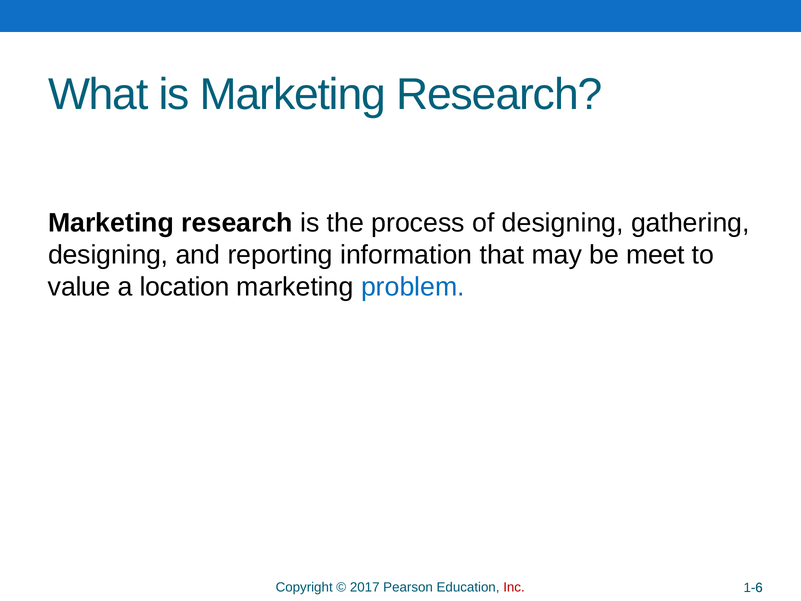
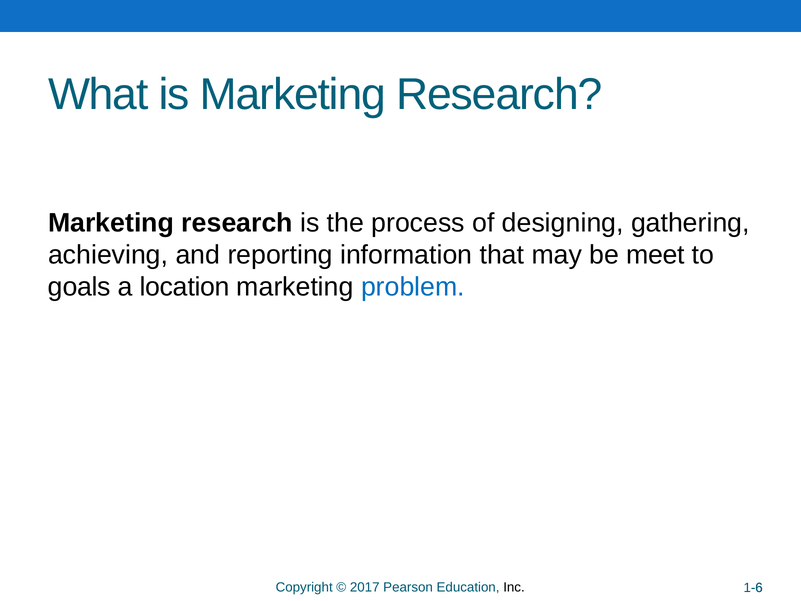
designing at (108, 255): designing -> achieving
value: value -> goals
Inc at (514, 587) colour: red -> black
